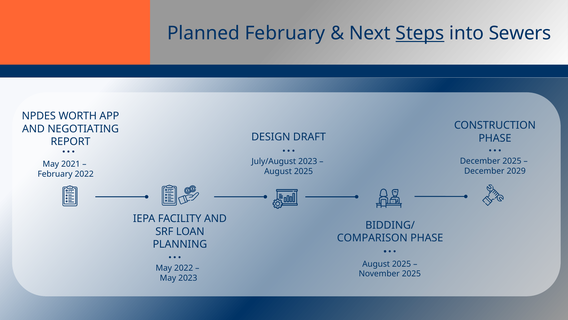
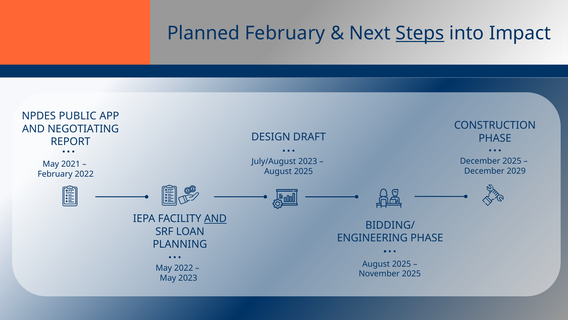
Sewers: Sewers -> Impact
WORTH: WORTH -> PUBLIC
AND at (215, 218) underline: none -> present
COMPARISON: COMPARISON -> ENGINEERING
